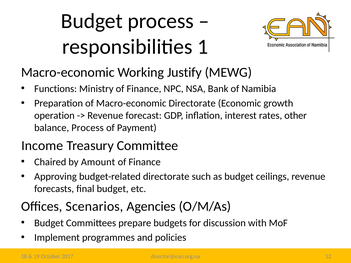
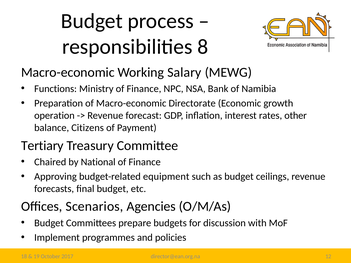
1: 1 -> 8
Justify: Justify -> Salary
balance Process: Process -> Citizens
Income: Income -> Tertiary
Amount: Amount -> National
budget-related directorate: directorate -> equipment
